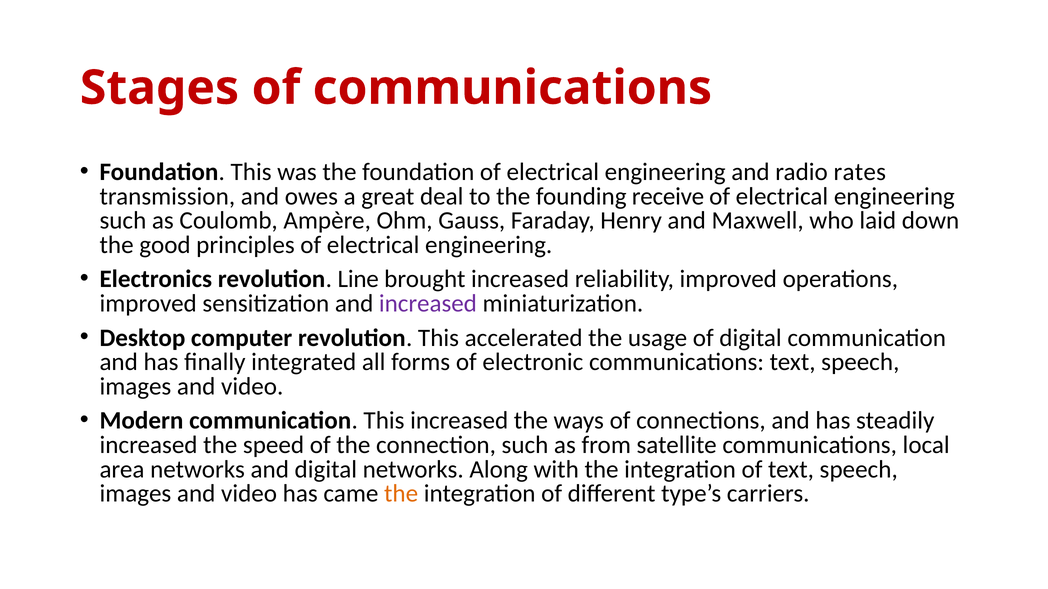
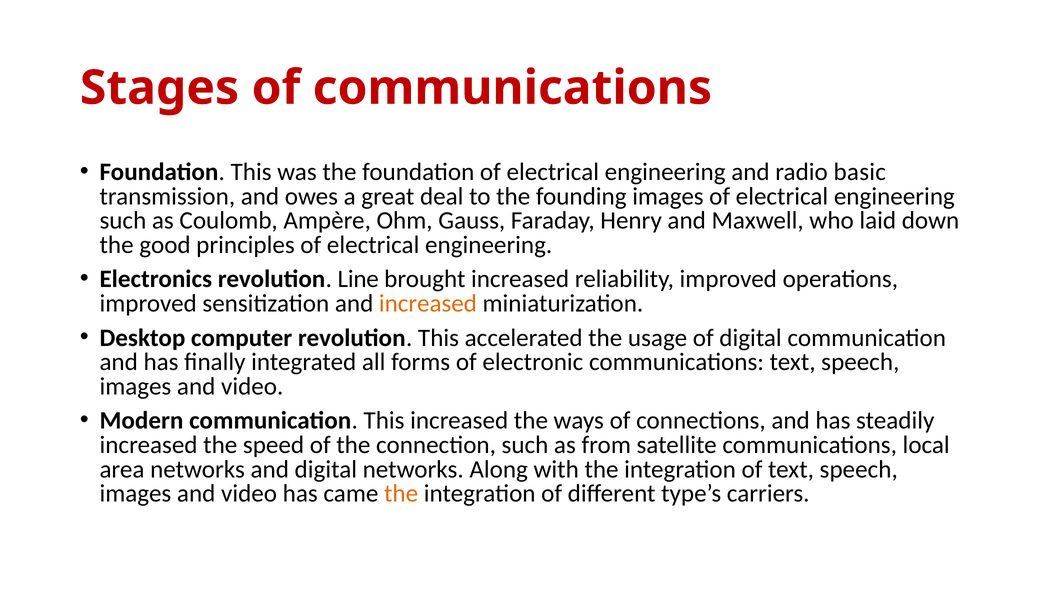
rates: rates -> basic
founding receive: receive -> images
increased at (428, 304) colour: purple -> orange
